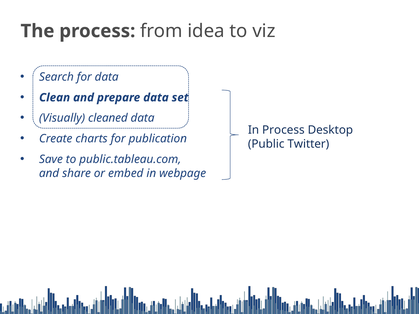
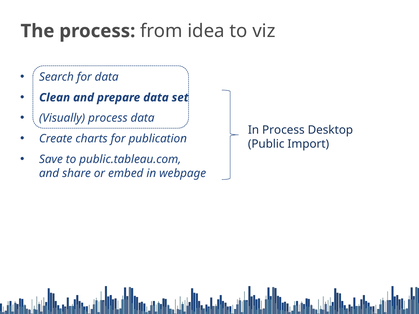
Visually cleaned: cleaned -> process
Twitter: Twitter -> Import
